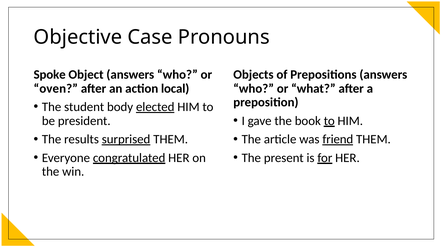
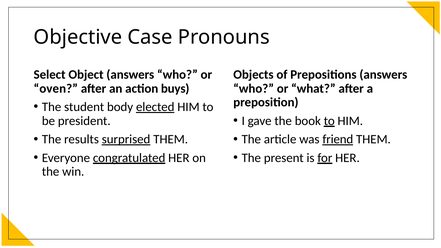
Spoke: Spoke -> Select
local: local -> buys
